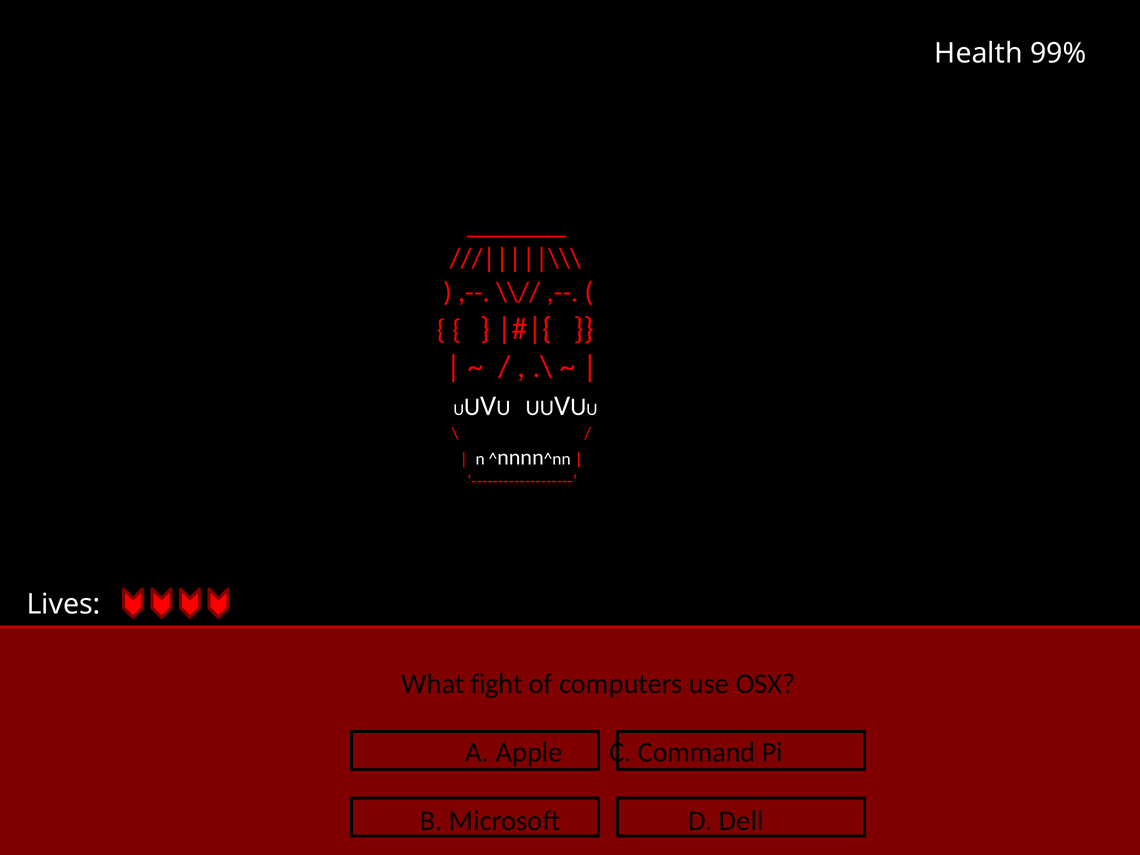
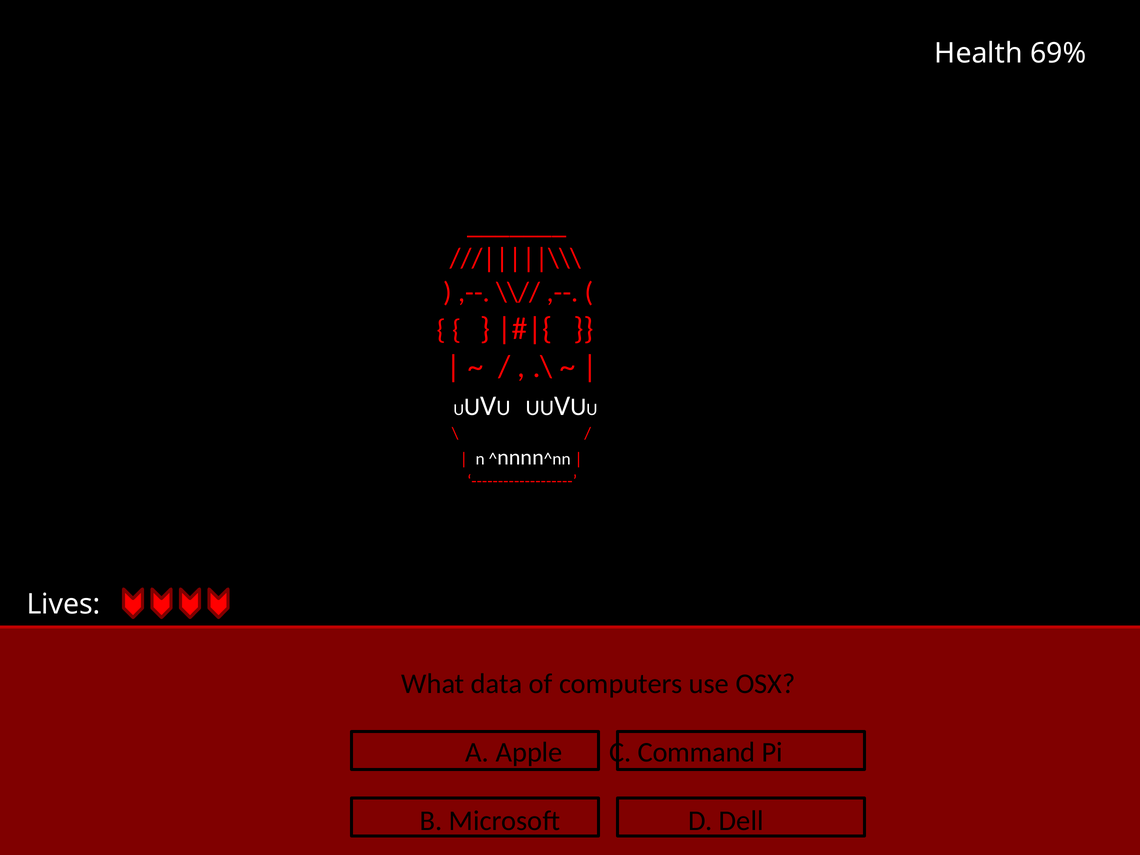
99%: 99% -> 69%
fight: fight -> data
